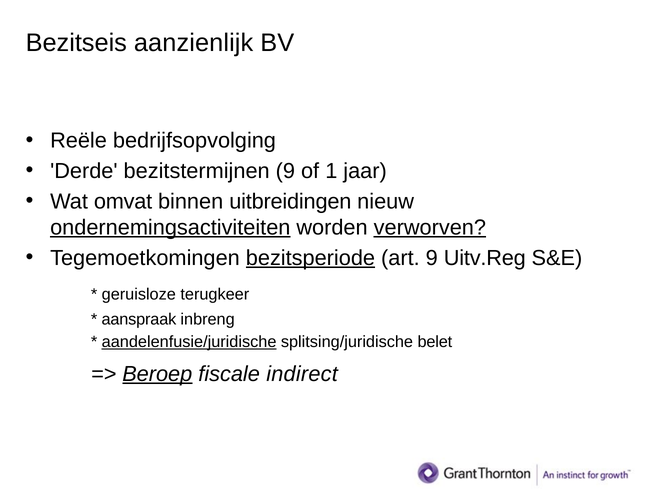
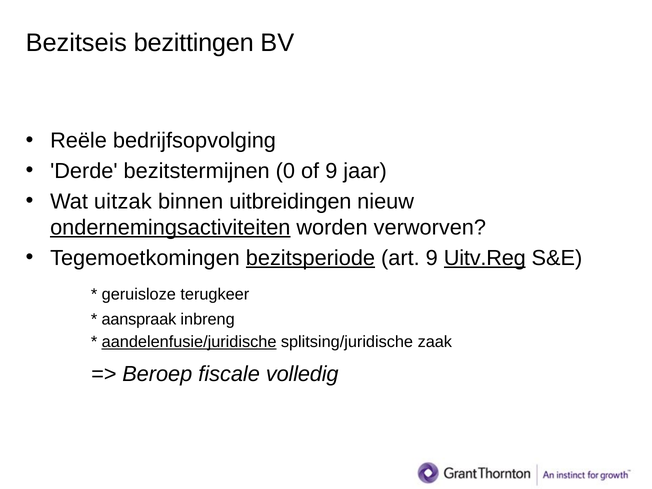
aanzienlijk: aanzienlijk -> bezittingen
bezitstermijnen 9: 9 -> 0
of 1: 1 -> 9
omvat: omvat -> uitzak
verworven underline: present -> none
Uitv.Reg underline: none -> present
belet: belet -> zaak
Beroep underline: present -> none
indirect: indirect -> volledig
